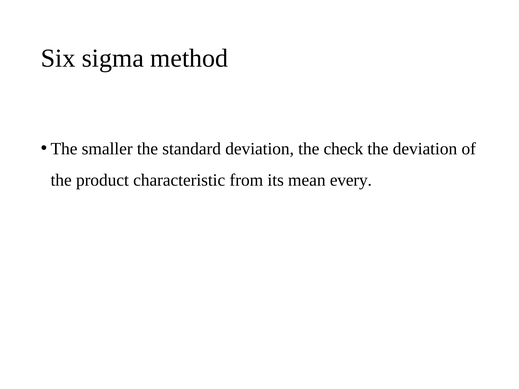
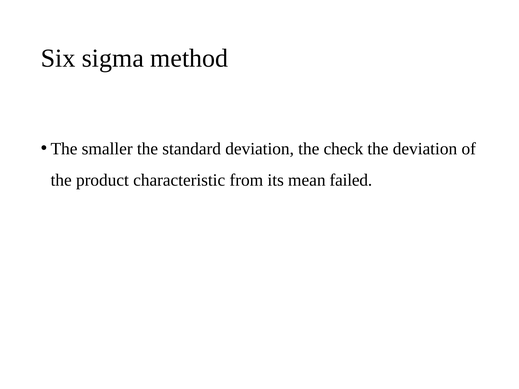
every: every -> failed
